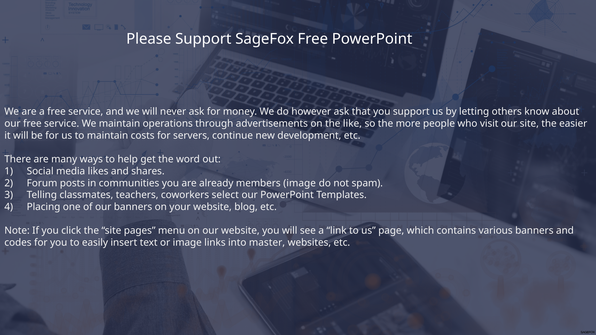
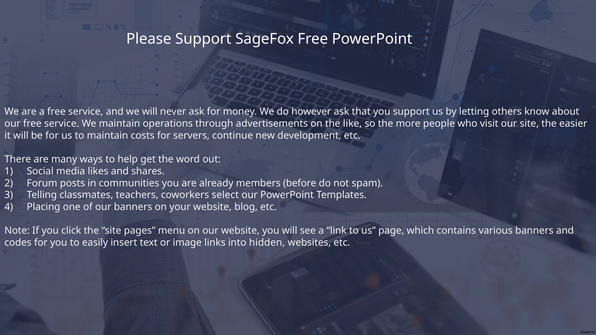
members image: image -> before
master: master -> hidden
